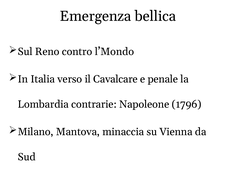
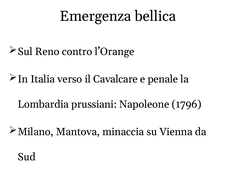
l’Mondo: l’Mondo -> l’Orange
contrarie: contrarie -> prussiani
